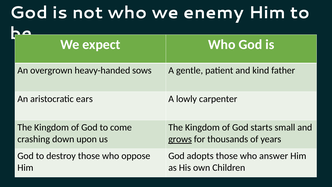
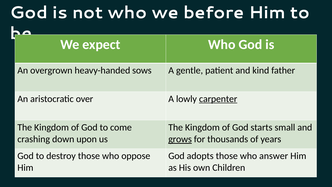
enemy: enemy -> before
ears: ears -> over
carpenter underline: none -> present
